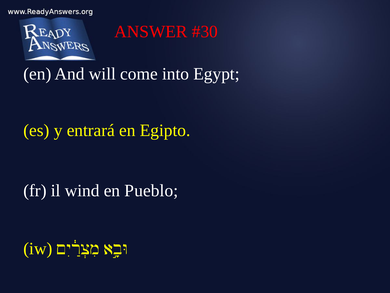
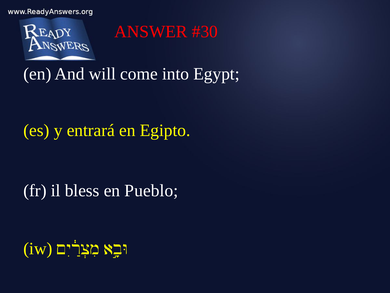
wind: wind -> bless
